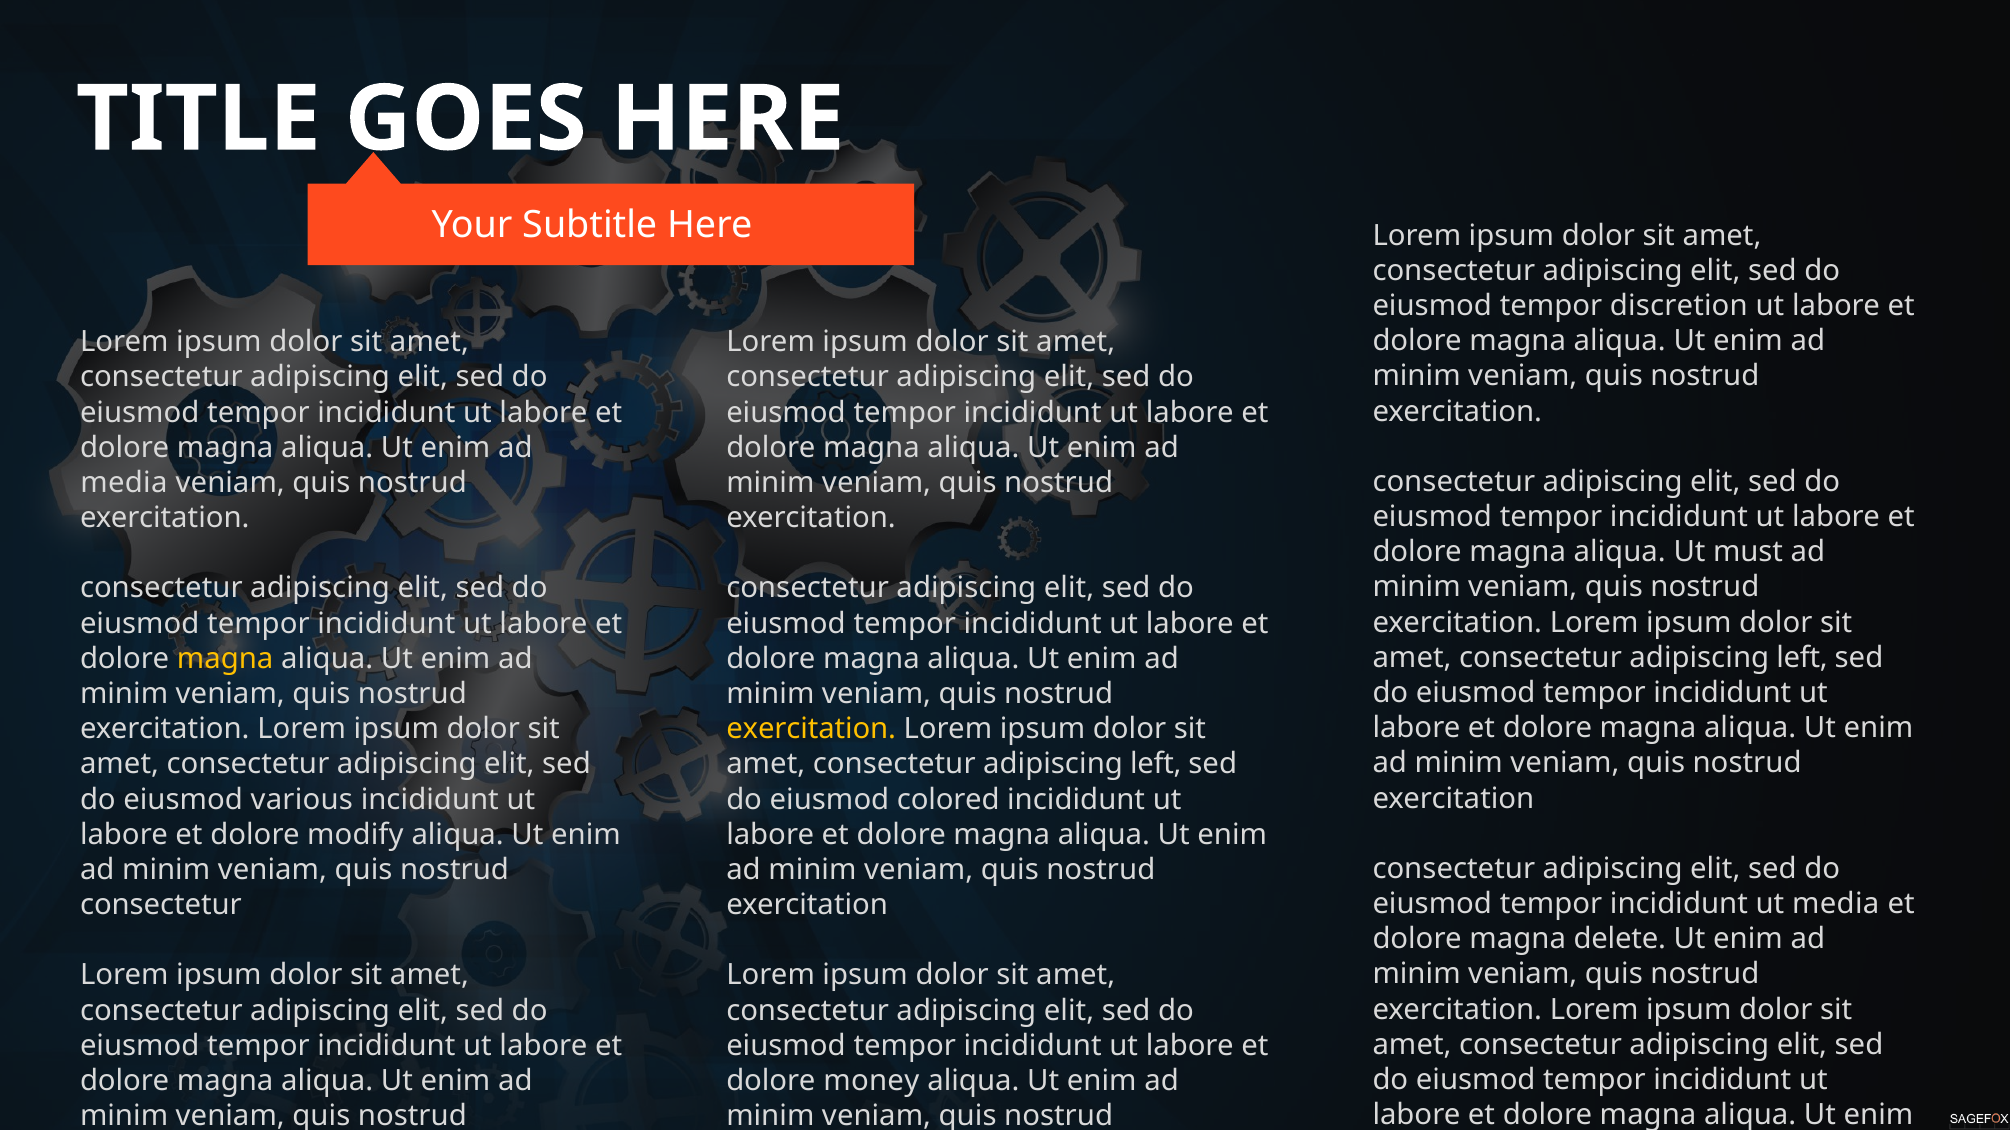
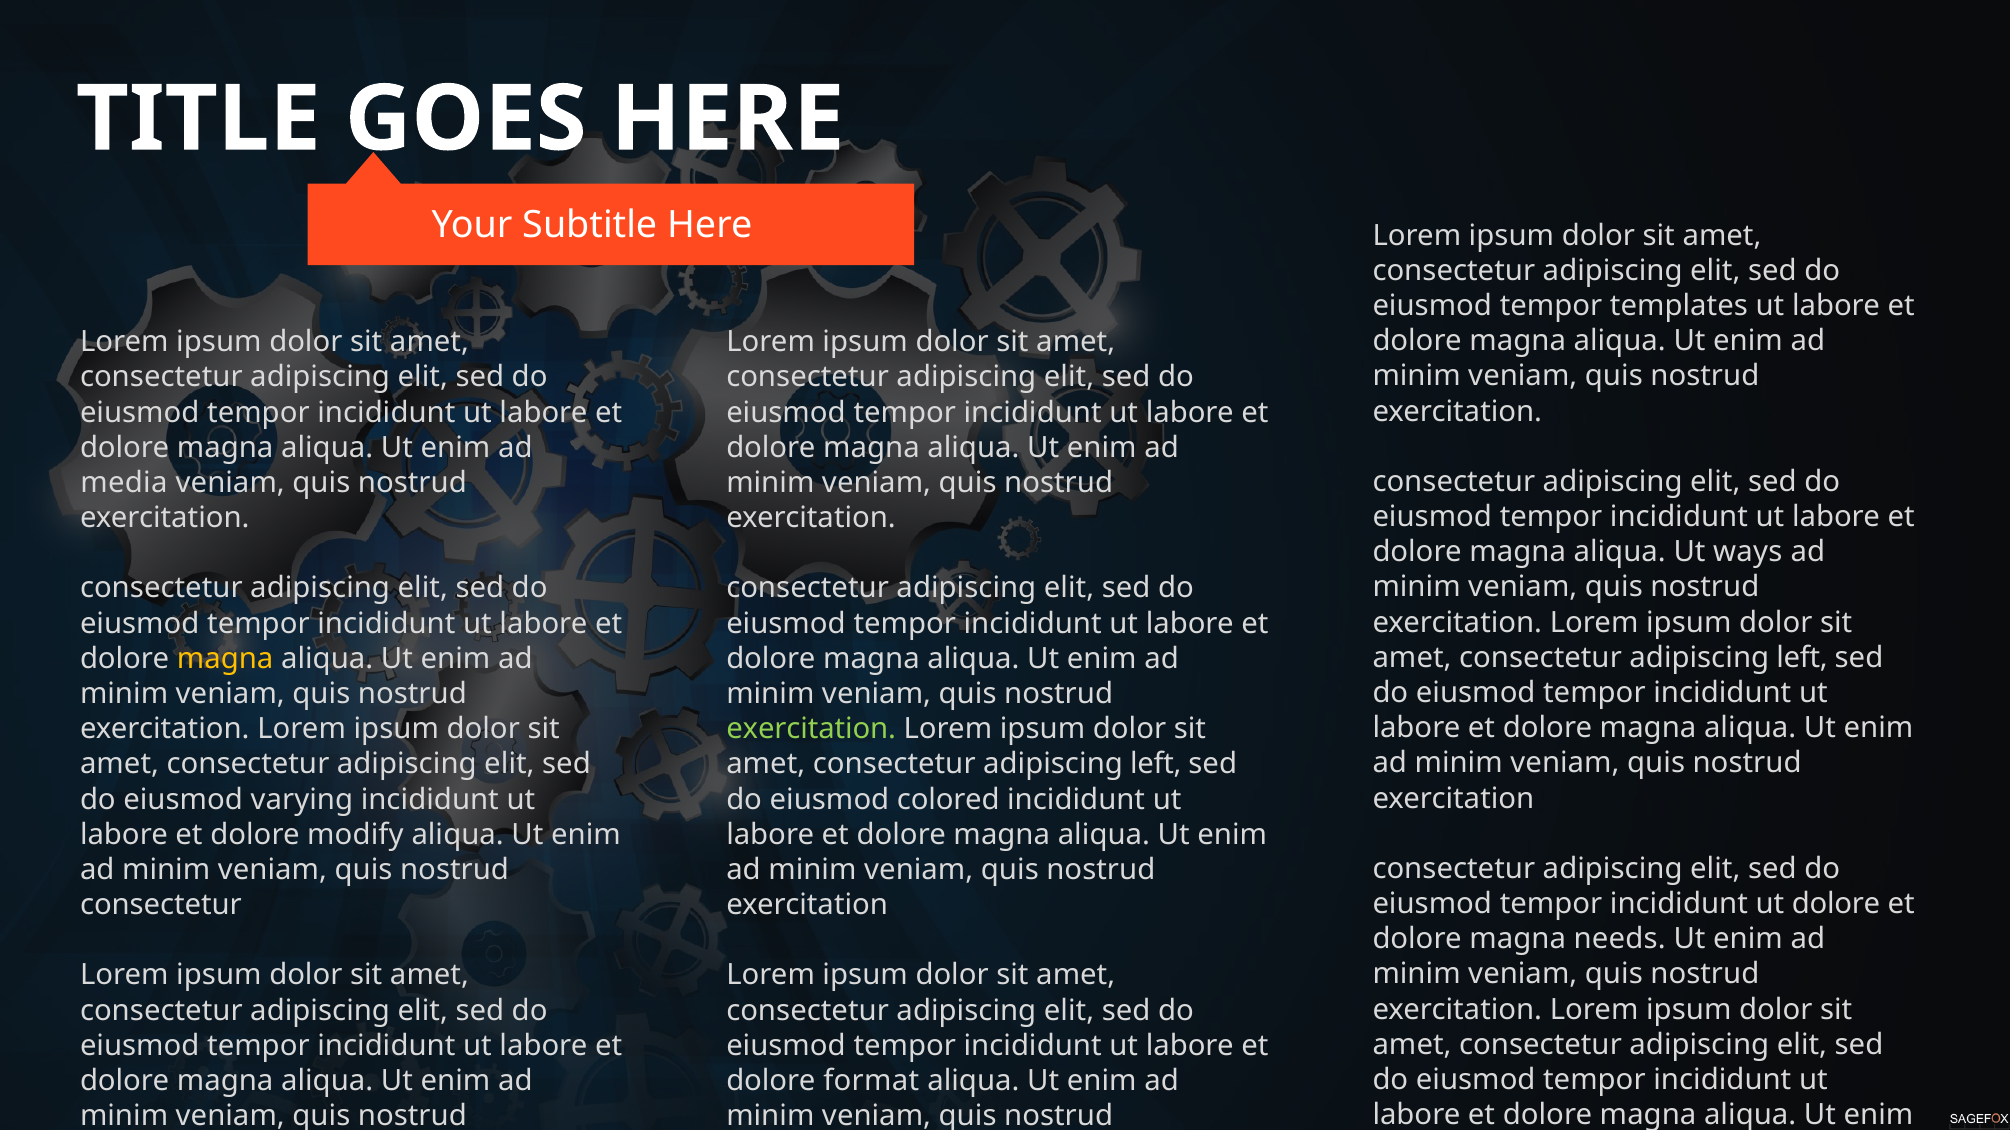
discretion: discretion -> templates
must: must -> ways
exercitation at (811, 729) colour: yellow -> light green
various: various -> varying
ut media: media -> dolore
delete: delete -> needs
money: money -> format
